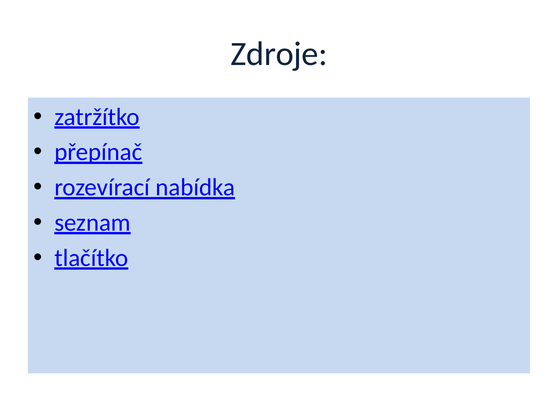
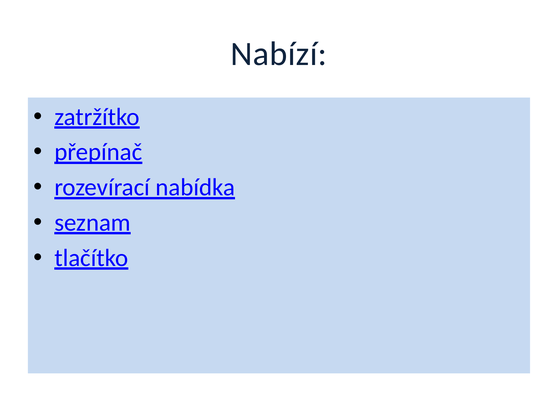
Zdroje: Zdroje -> Nabízí
